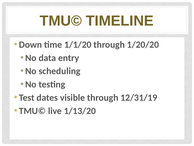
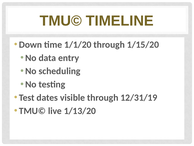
1/20/20: 1/20/20 -> 1/15/20
